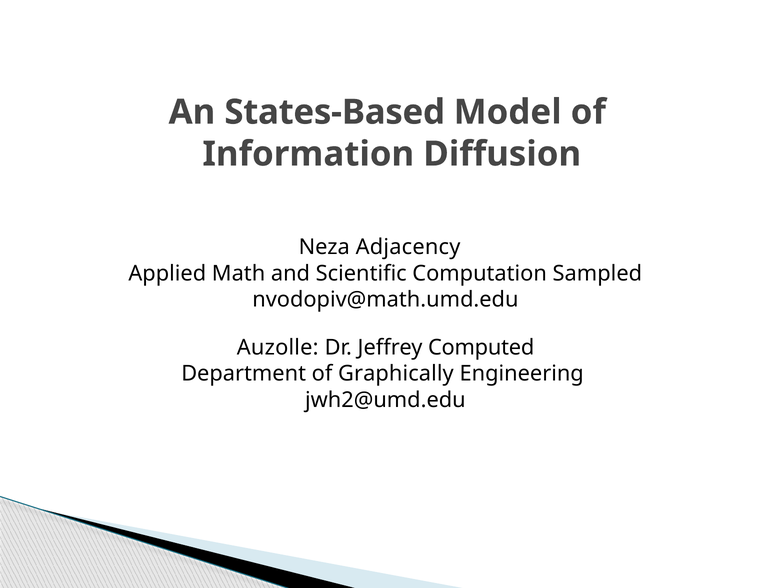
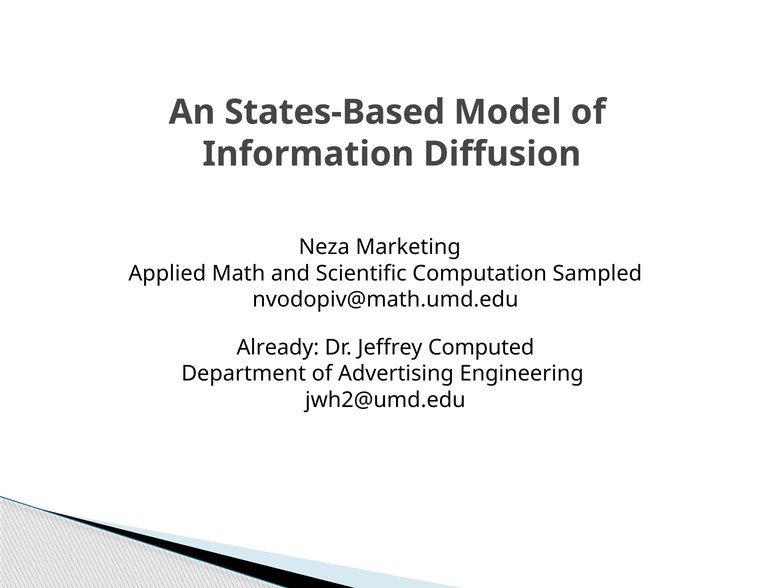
Adjacency: Adjacency -> Marketing
Auzolle: Auzolle -> Already
Graphically: Graphically -> Advertising
